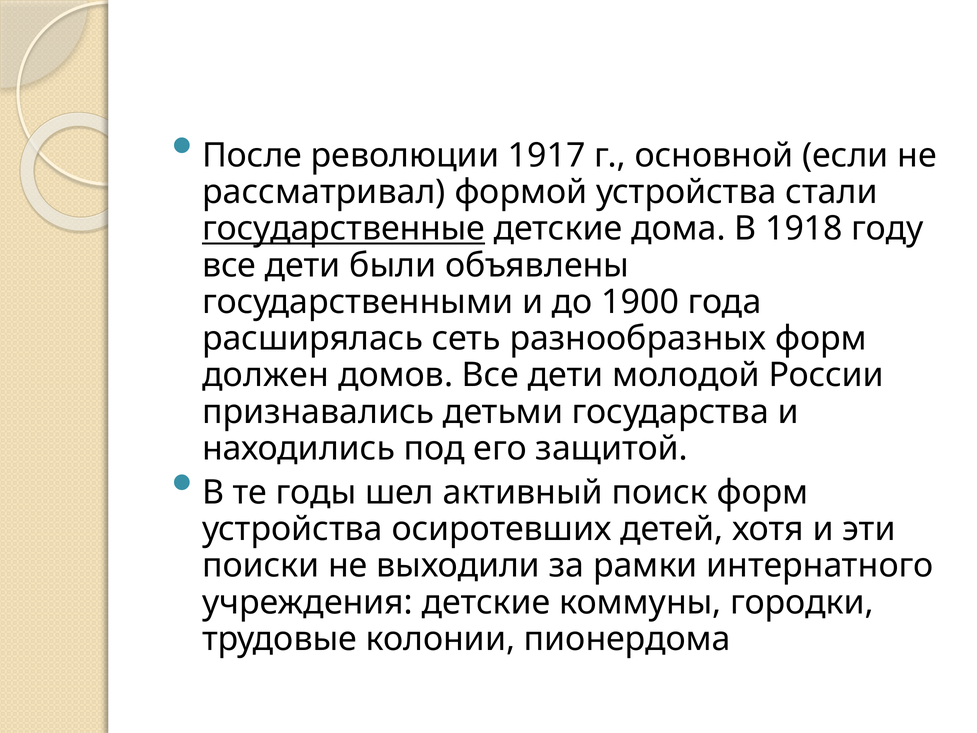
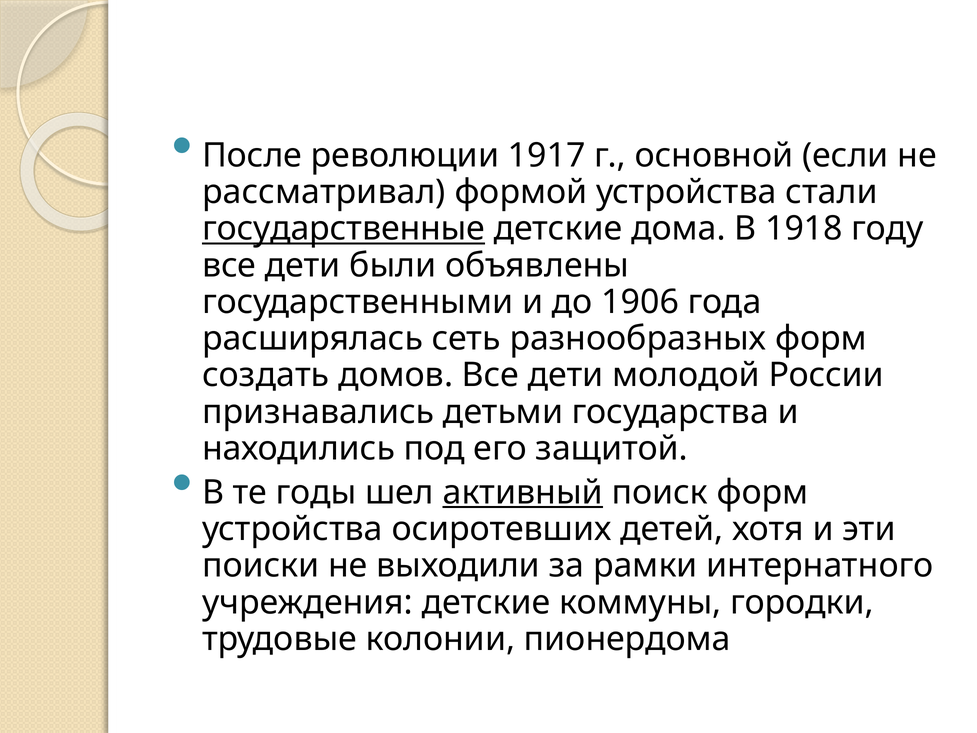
1900: 1900 -> 1906
должен: должен -> создать
активный underline: none -> present
